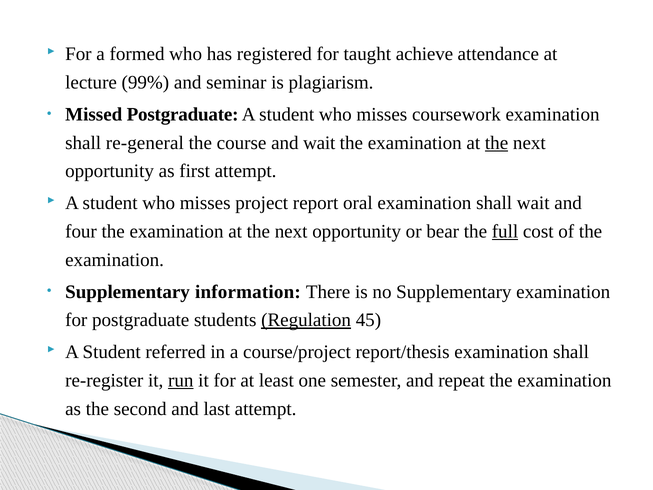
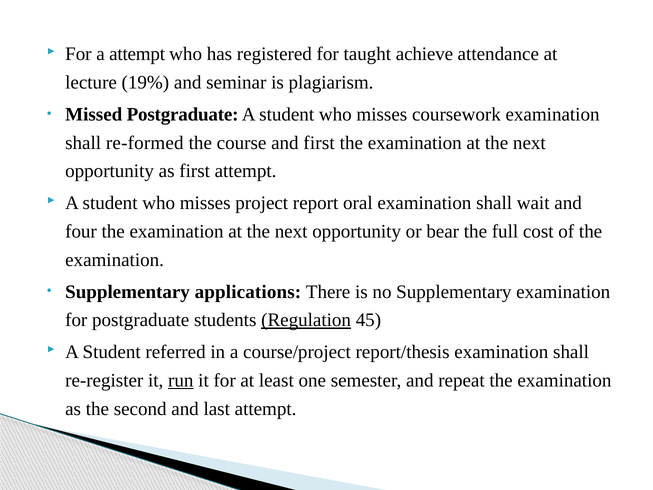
a formed: formed -> attempt
99%: 99% -> 19%
re-general: re-general -> re-formed
and wait: wait -> first
the at (497, 143) underline: present -> none
full underline: present -> none
information: information -> applications
